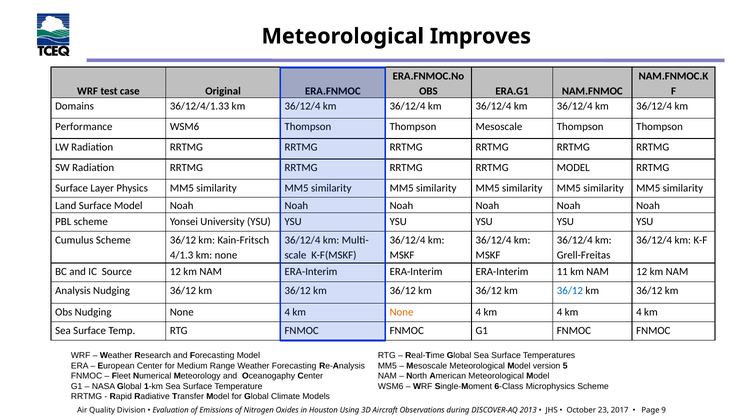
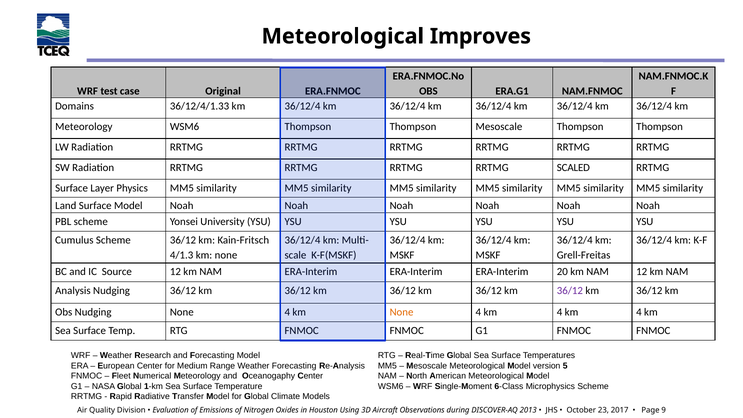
Performance at (84, 127): Performance -> Meteorology
RRTMG MODEL: MODEL -> SCALED
11: 11 -> 20
36/12 at (570, 290) colour: blue -> purple
